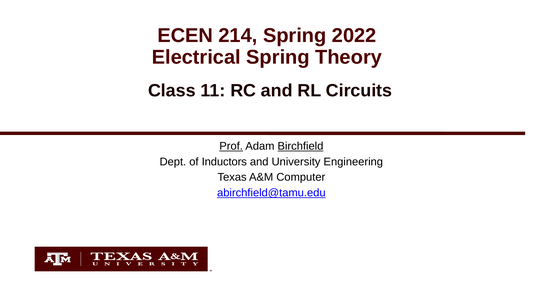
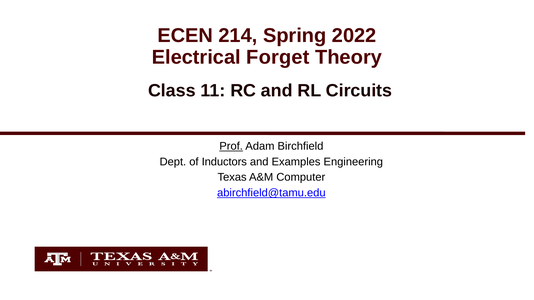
Electrical Spring: Spring -> Forget
Birchfield underline: present -> none
University: University -> Examples
